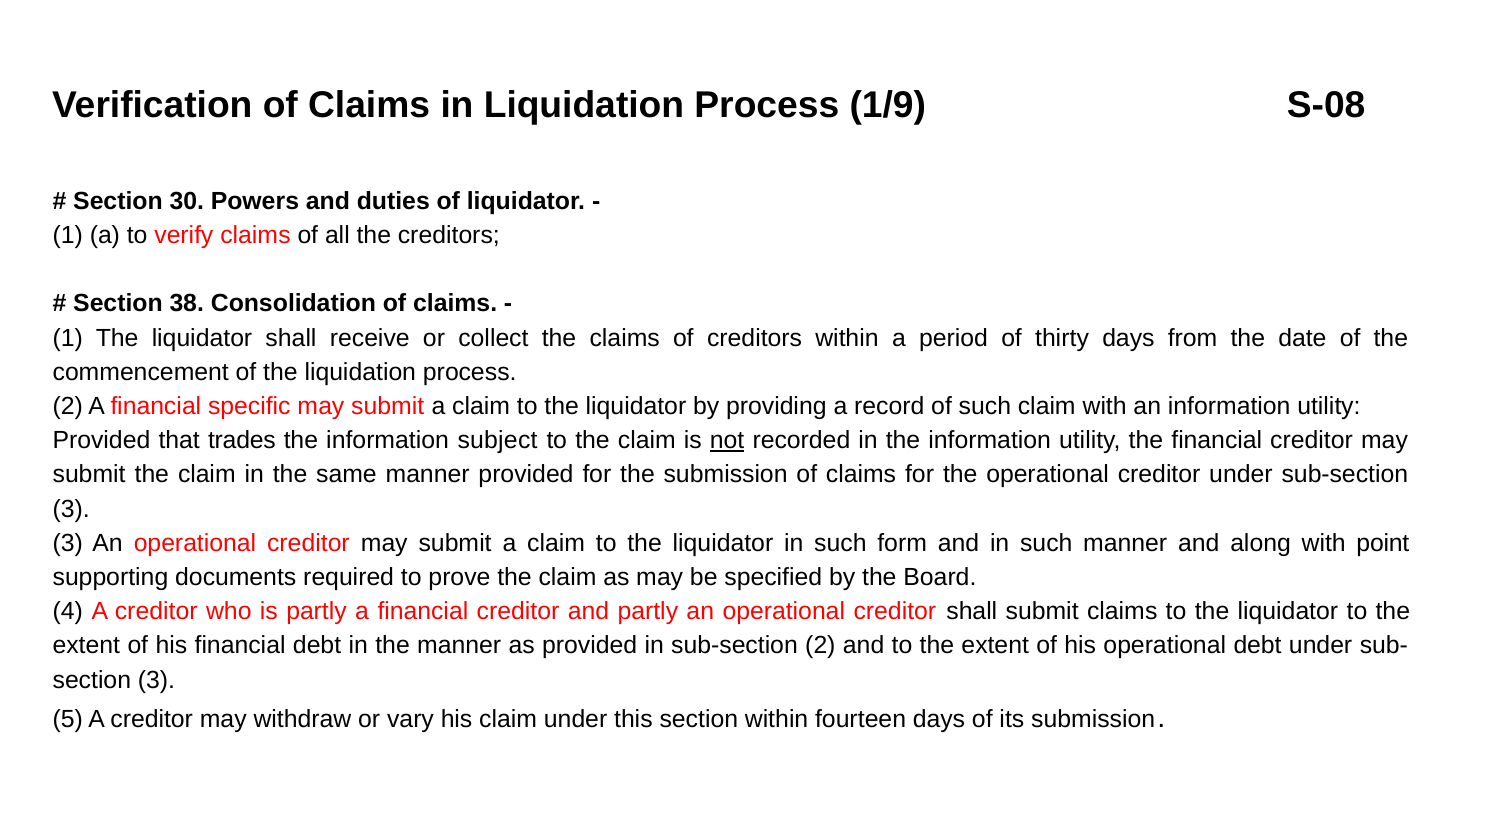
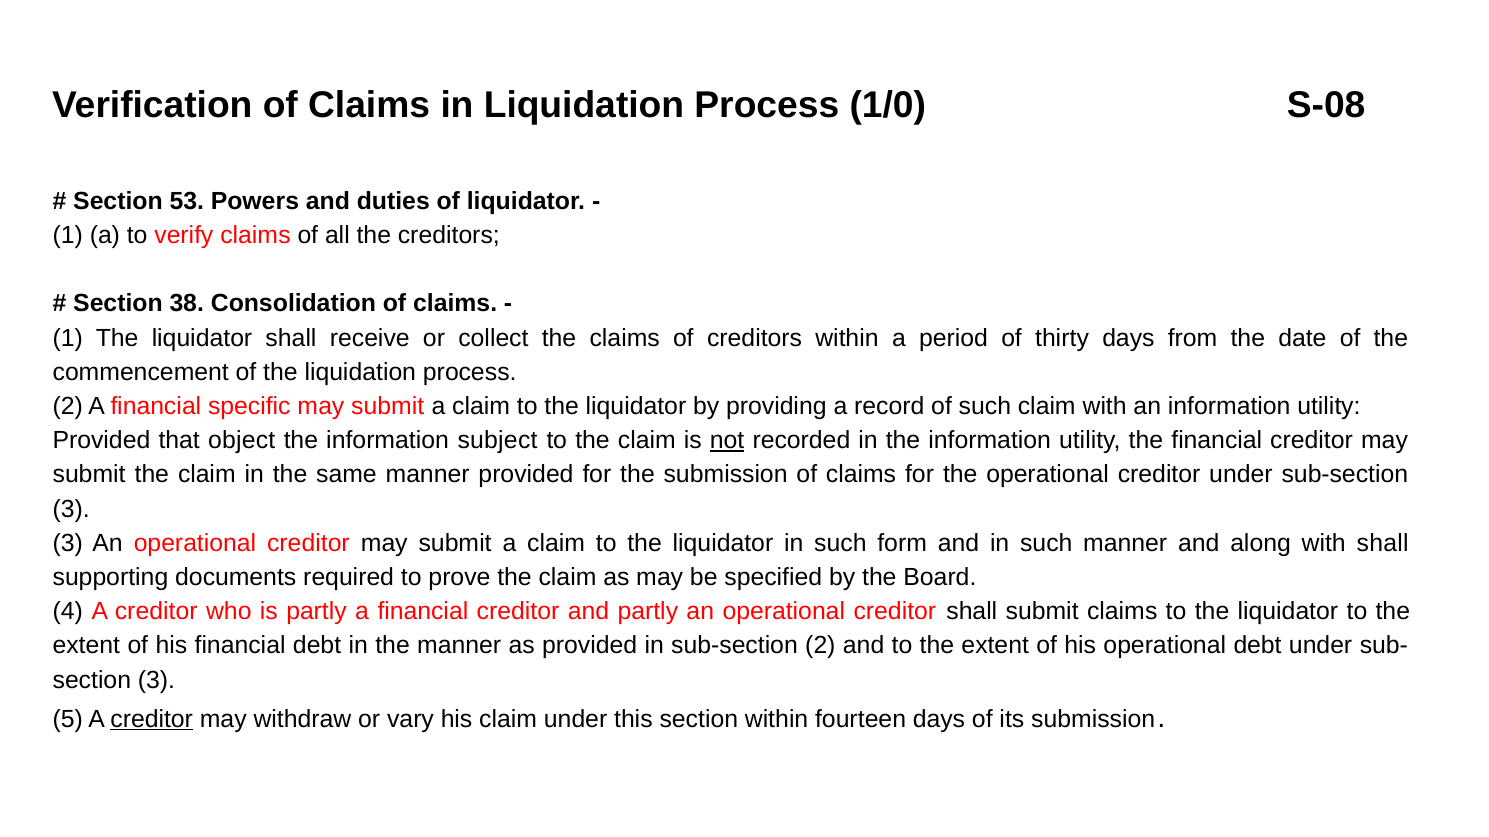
1/9: 1/9 -> 1/0
30: 30 -> 53
trades: trades -> object
with point: point -> shall
creditor at (152, 720) underline: none -> present
